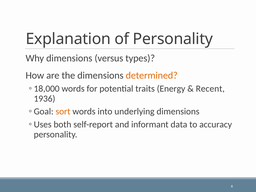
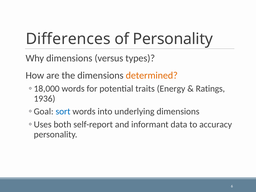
Explanation: Explanation -> Differences
Recent: Recent -> Ratings
sort colour: orange -> blue
